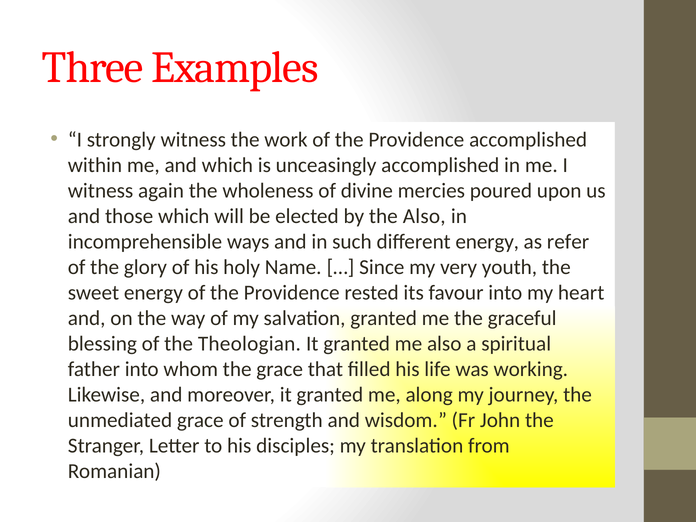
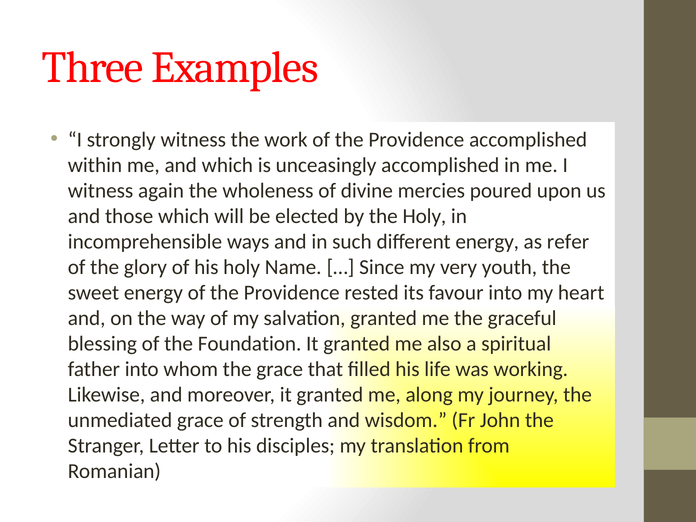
the Also: Also -> Holy
Theologian: Theologian -> Foundation
